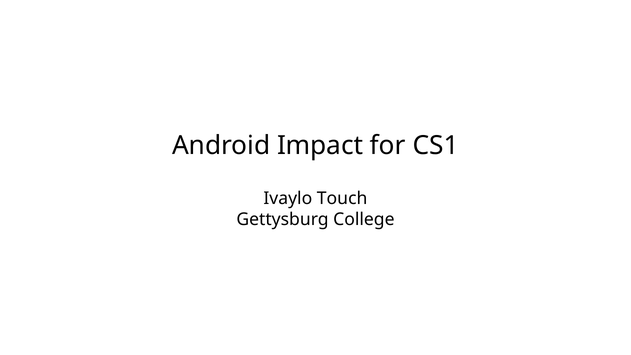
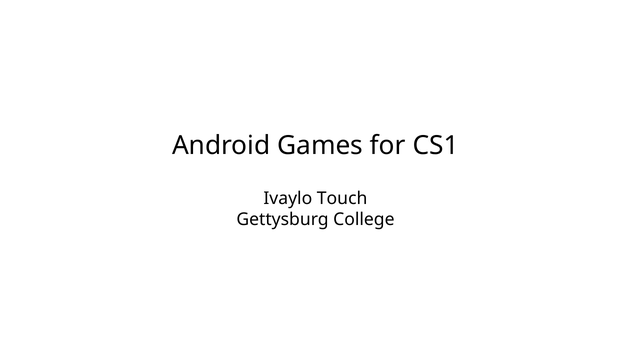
Impact: Impact -> Games
